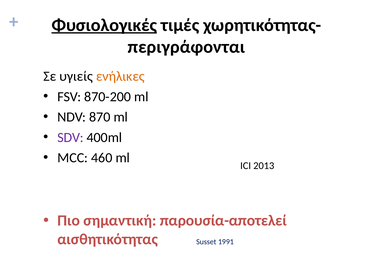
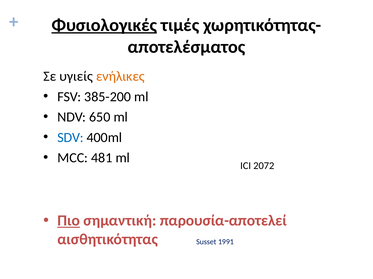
περιγράφονται: περιγράφονται -> αποτελέσματος
870-200: 870-200 -> 385-200
870: 870 -> 650
SDV colour: purple -> blue
460: 460 -> 481
2013: 2013 -> 2072
Πιο underline: none -> present
